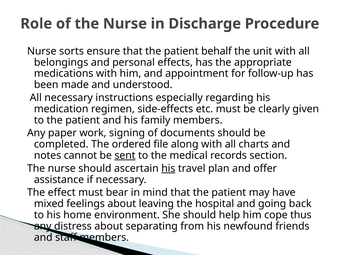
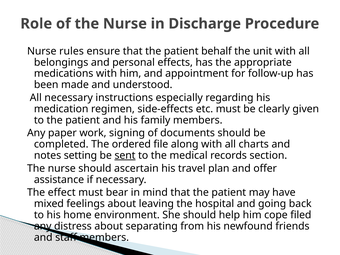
sorts: sorts -> rules
cannot: cannot -> setting
his at (168, 168) underline: present -> none
thus: thus -> filed
